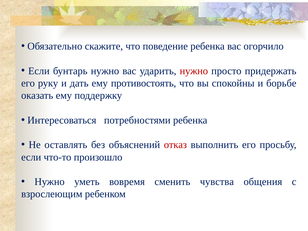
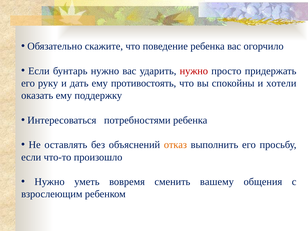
борьбе: борьбе -> хотели
отказ colour: red -> orange
чувства: чувства -> вашему
